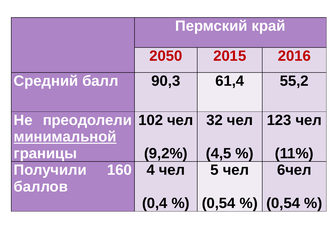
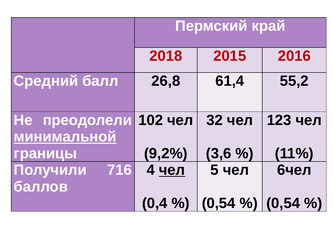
2050: 2050 -> 2018
90,3: 90,3 -> 26,8
4,5: 4,5 -> 3,6
160: 160 -> 716
чел at (172, 170) underline: none -> present
